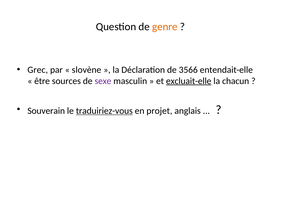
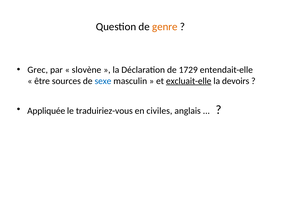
3566: 3566 -> 1729
sexe colour: purple -> blue
chacun: chacun -> devoirs
Souverain: Souverain -> Appliquée
traduiriez-vous underline: present -> none
projet: projet -> civiles
